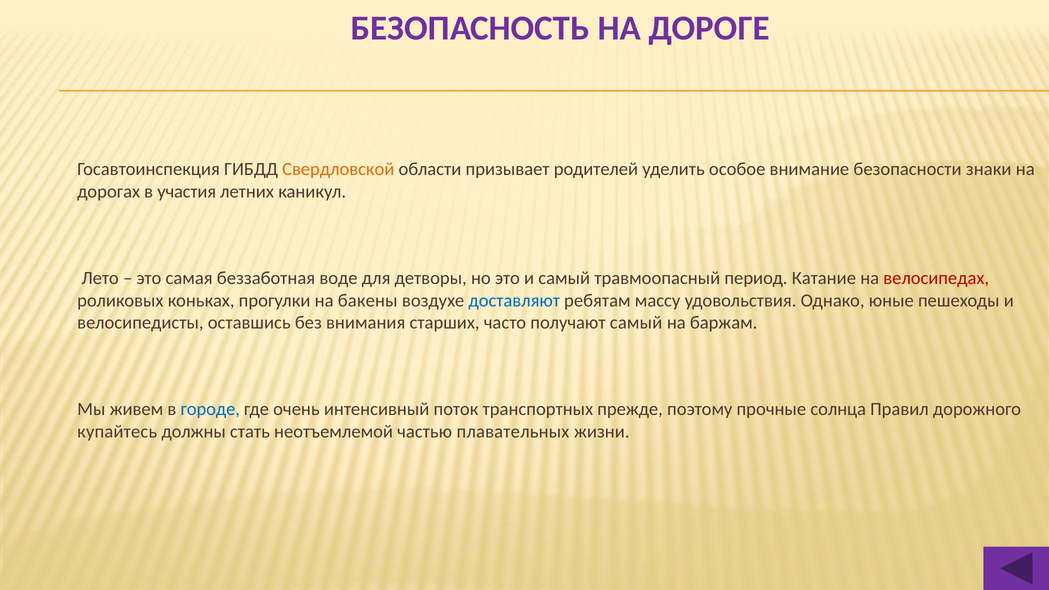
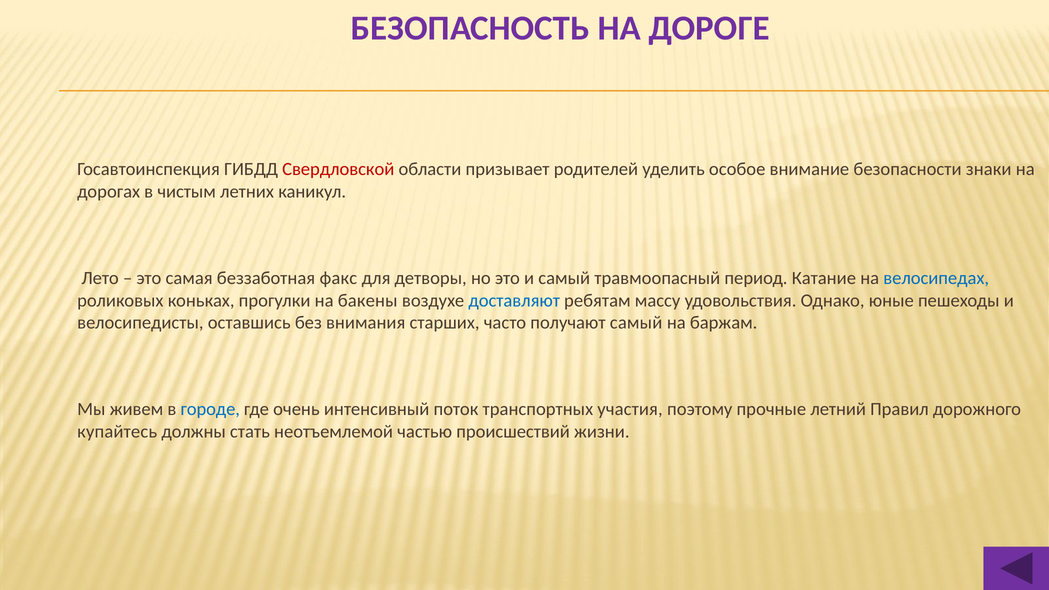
Свердловской colour: orange -> red
участия: участия -> чистым
воде: воде -> факс
велосипедах colour: red -> blue
прежде: прежде -> участия
солнца: солнца -> летний
плавательных: плавательных -> происшествий
